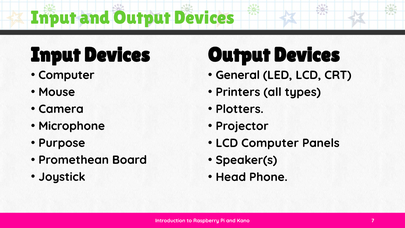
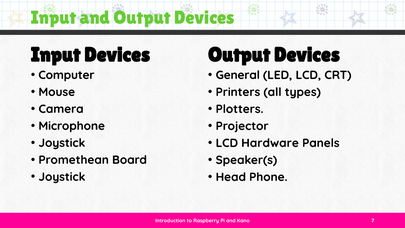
Purpose at (62, 143): Purpose -> Joystick
LCD Computer: Computer -> Hardware
